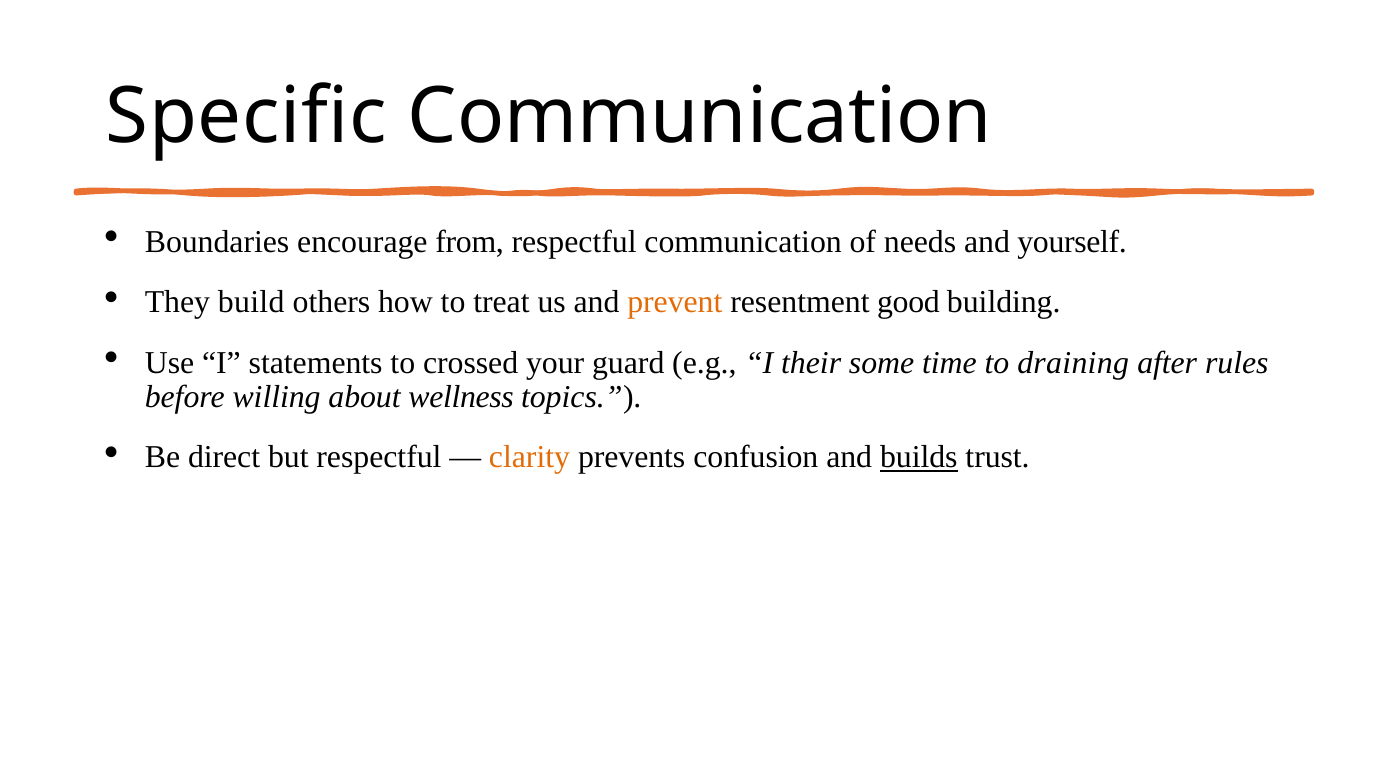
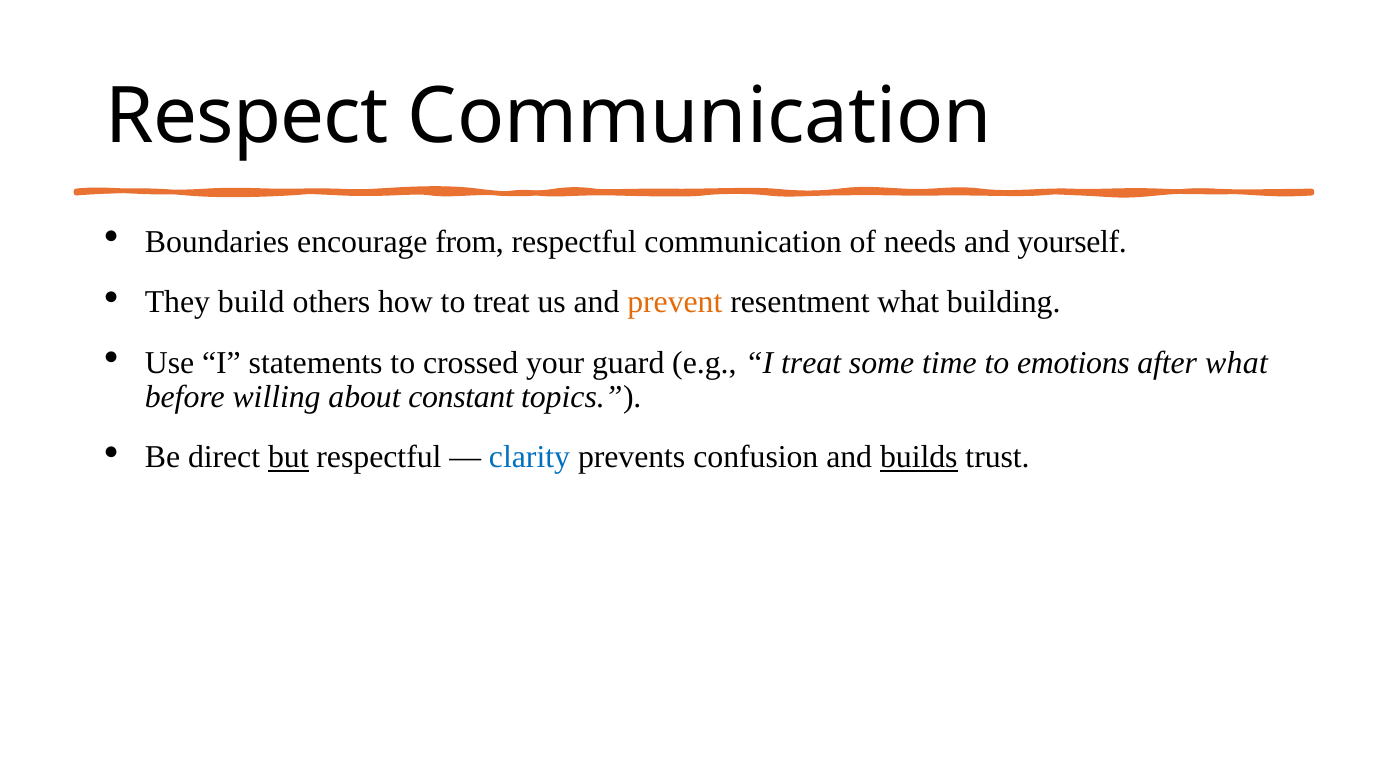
Specific: Specific -> Respect
resentment good: good -> what
I their: their -> treat
draining: draining -> emotions
after rules: rules -> what
wellness: wellness -> constant
but underline: none -> present
clarity colour: orange -> blue
